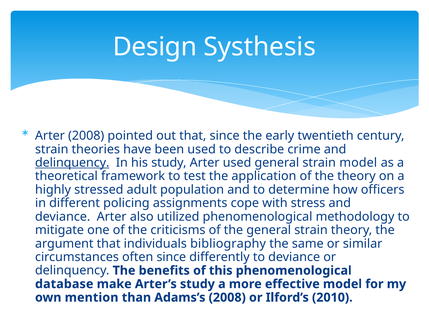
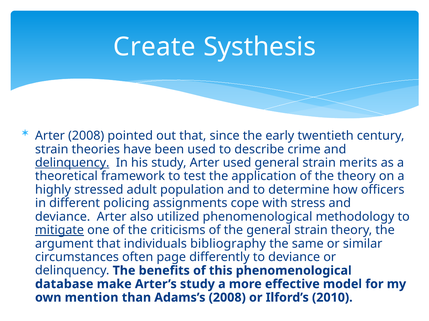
Design: Design -> Create
strain model: model -> merits
mitigate underline: none -> present
often since: since -> page
